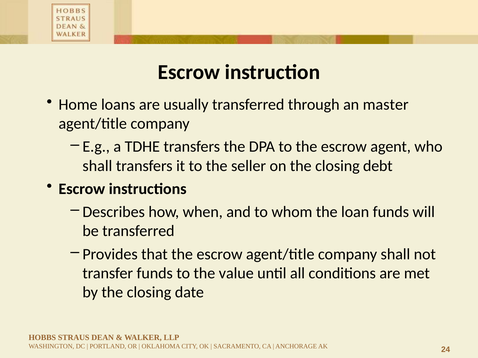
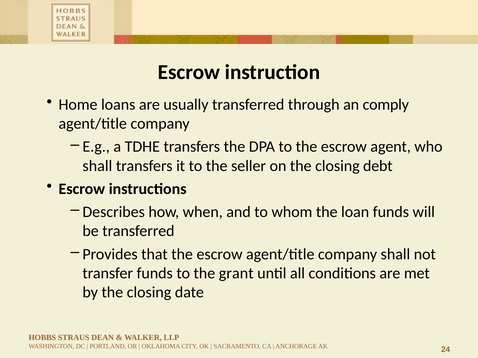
master: master -> comply
value: value -> grant
